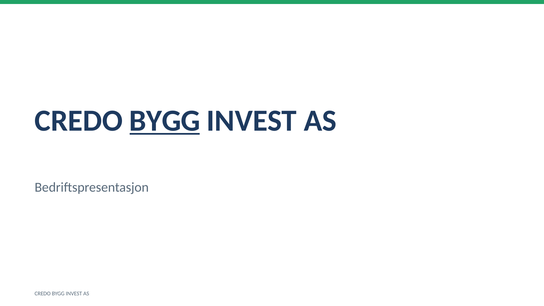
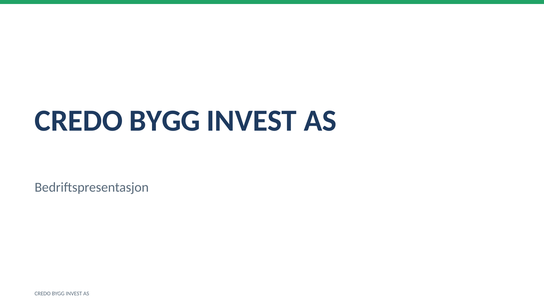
BYGG at (165, 121) underline: present -> none
